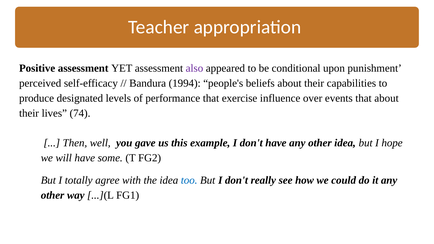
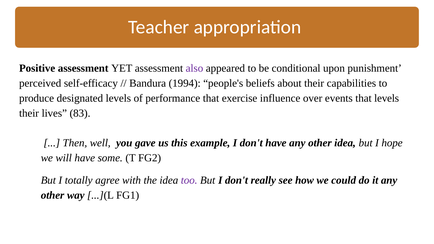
that about: about -> levels
74: 74 -> 83
too colour: blue -> purple
